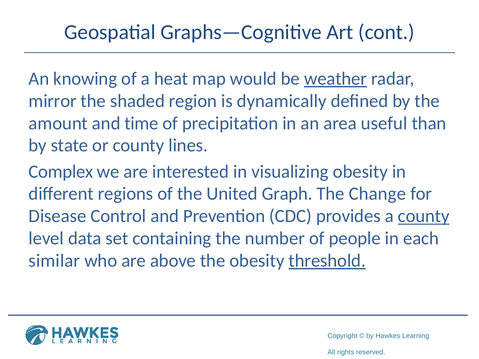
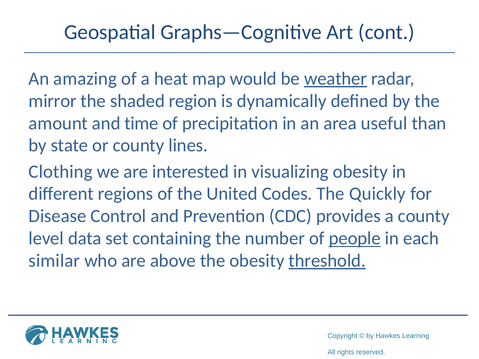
knowing: knowing -> amazing
Complex: Complex -> Clothing
Graph: Graph -> Codes
Change: Change -> Quickly
county at (424, 216) underline: present -> none
people underline: none -> present
